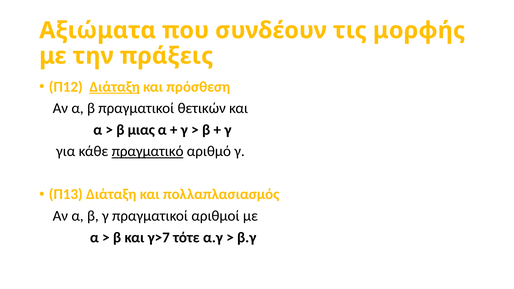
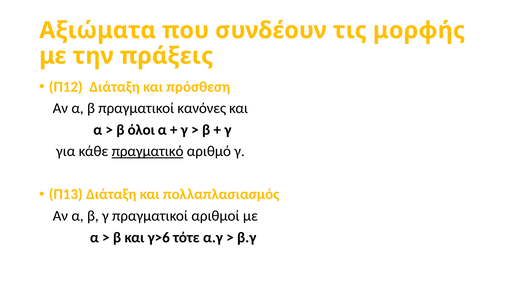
Διάταξη at (115, 87) underline: present -> none
θετικών: θετικών -> κανόνες
μιας: μιας -> όλοι
γ>7: γ>7 -> γ>6
